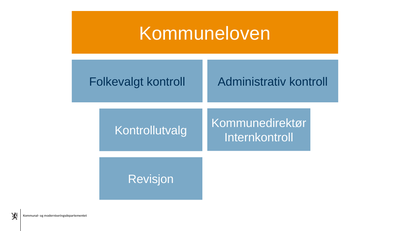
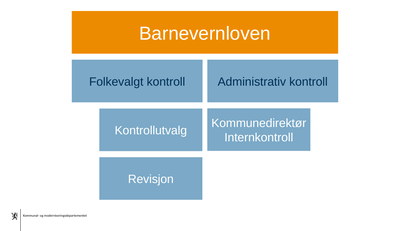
Kommuneloven: Kommuneloven -> Barnevernloven
